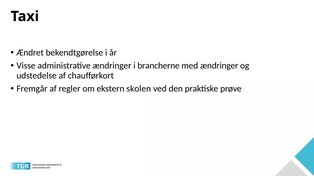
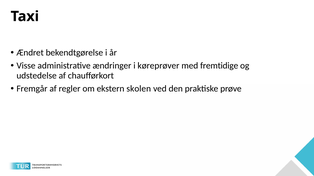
brancherne: brancherne -> køreprøver
med ændringer: ændringer -> fremtidige
